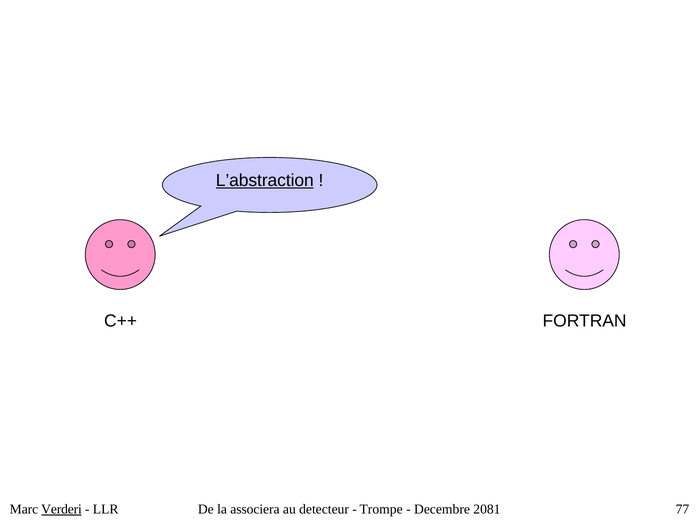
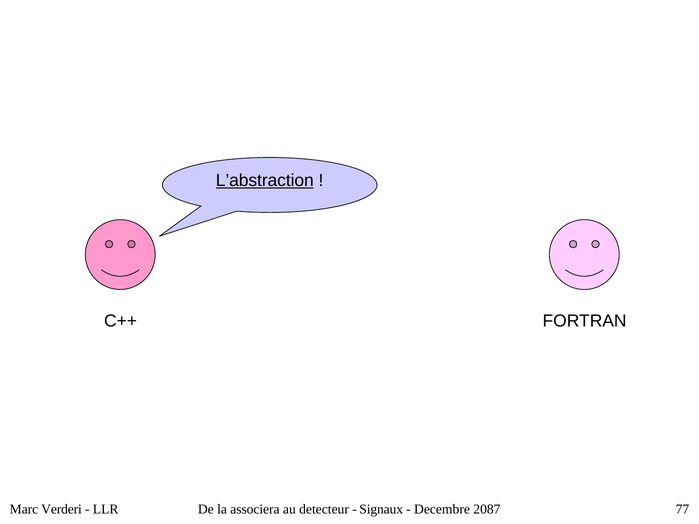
Verderi underline: present -> none
Trompe: Trompe -> Signaux
2081: 2081 -> 2087
